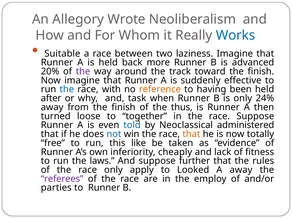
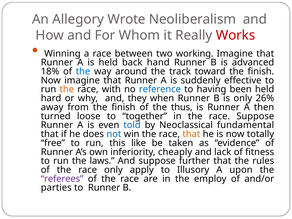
Works colour: blue -> red
Suitable: Suitable -> Winning
laziness: laziness -> working
more: more -> hand
20%: 20% -> 18%
the at (83, 71) colour: purple -> blue
the at (67, 89) colour: blue -> orange
reference colour: orange -> blue
after: after -> hard
task: task -> they
24%: 24% -> 26%
administered: administered -> fundamental
Looked: Looked -> Illusory
A away: away -> upon
